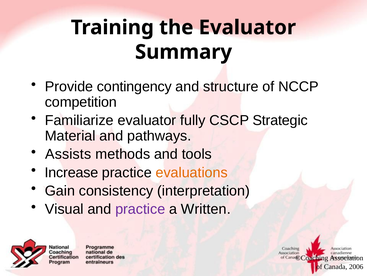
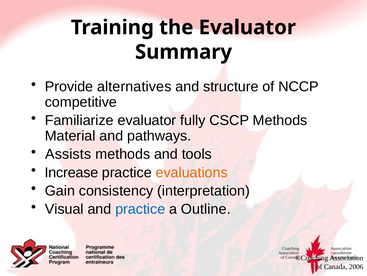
contingency: contingency -> alternatives
competition: competition -> competitive
CSCP Strategic: Strategic -> Methods
practice at (140, 209) colour: purple -> blue
Written: Written -> Outline
